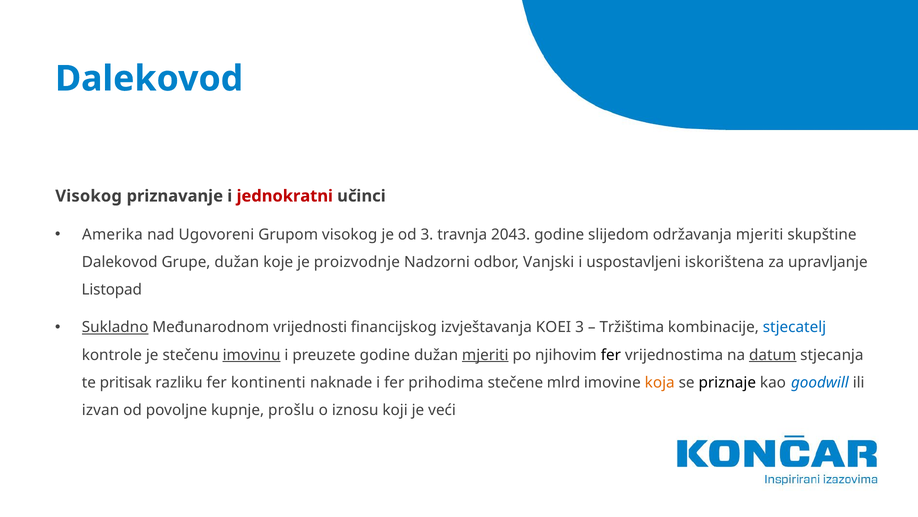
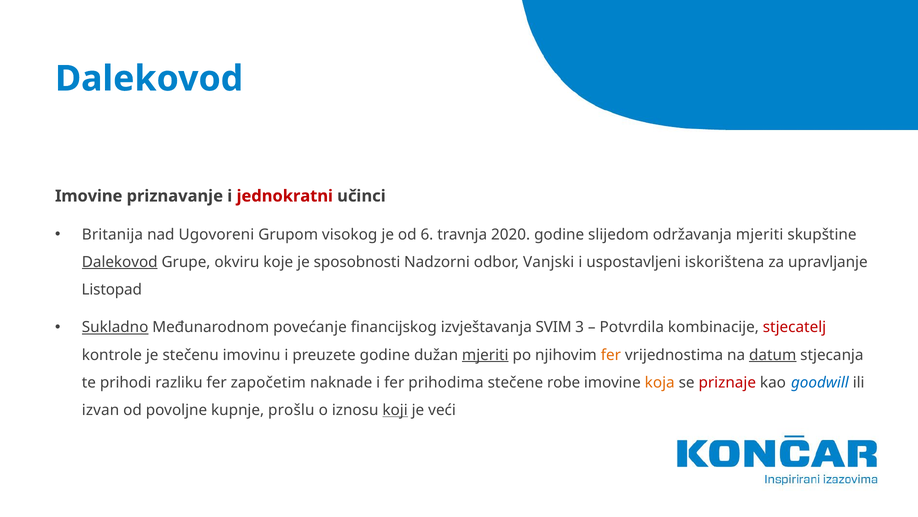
Visokog at (89, 196): Visokog -> Imovine
Amerika: Amerika -> Britanija
od 3: 3 -> 6
2043: 2043 -> 2020
Dalekovod at (120, 262) underline: none -> present
Grupe dužan: dužan -> okviru
proizvodnje: proizvodnje -> sposobnosti
vrijednosti: vrijednosti -> povećanje
KOEI: KOEI -> SVIM
Tržištima: Tržištima -> Potvrdila
stjecatelj colour: blue -> red
imovinu underline: present -> none
fer at (611, 355) colour: black -> orange
pritisak: pritisak -> prihodi
kontinenti: kontinenti -> započetim
mlrd: mlrd -> robe
priznaje colour: black -> red
koji underline: none -> present
